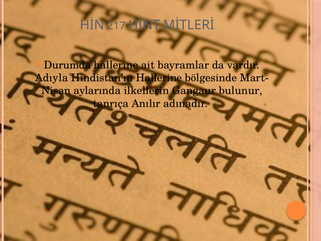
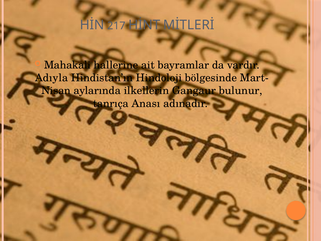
Durumda: Durumda -> Mahakali
Hindistan’ın Hallerine: Hallerine -> Hindoloji
Anılır: Anılır -> Anası
